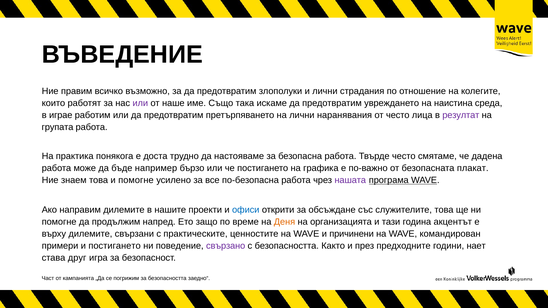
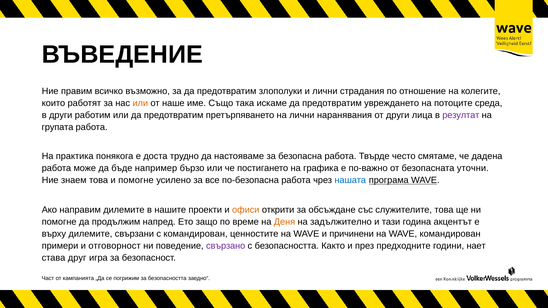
или at (140, 103) colour: purple -> orange
наистина: наистина -> потоците
в играе: играе -> други
от често: често -> други
плакат: плакат -> уточни
нашата colour: purple -> blue
офиси colour: blue -> orange
организацията: организацията -> задължително
с практическите: практическите -> командирован
и постигането: постигането -> отговорност
